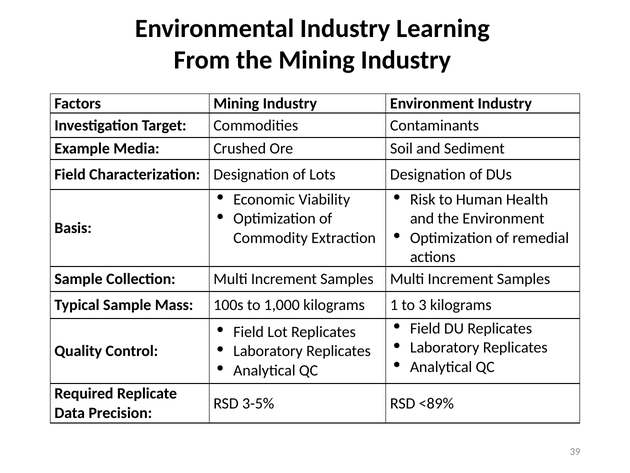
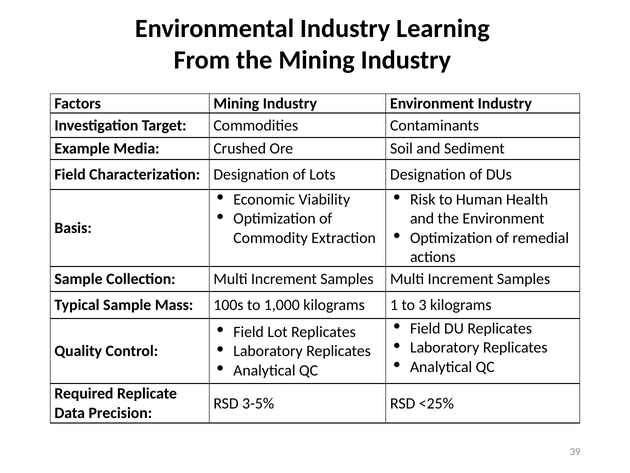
<89%: <89% -> <25%
